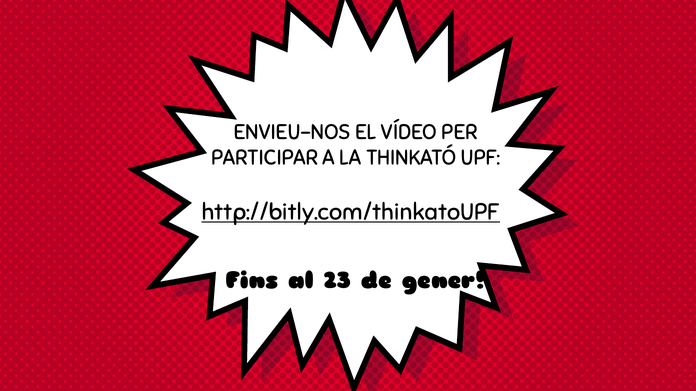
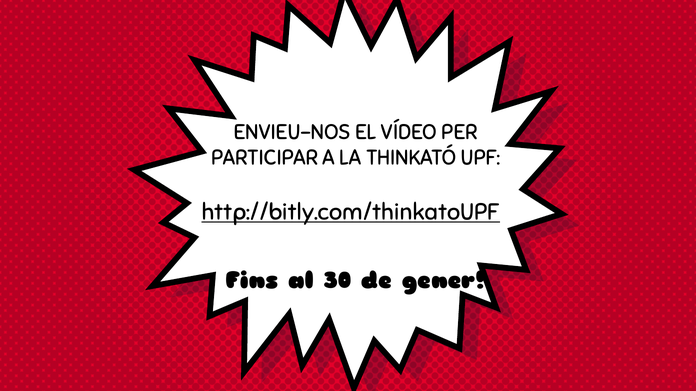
23: 23 -> 30
